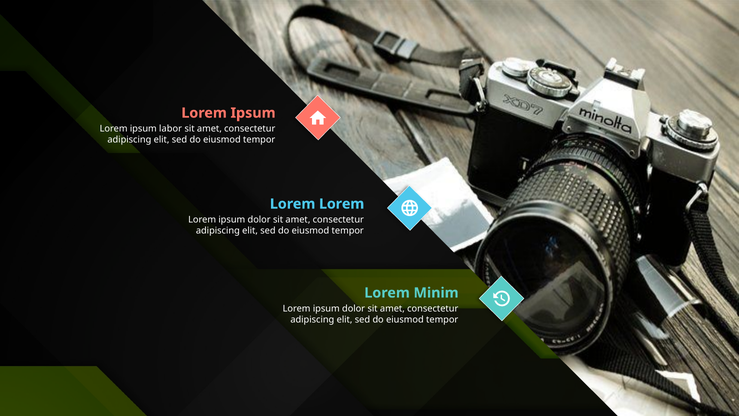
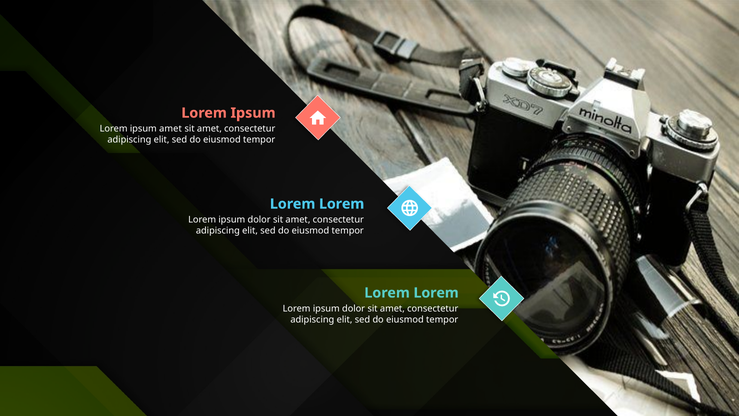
ipsum labor: labor -> amet
Minim at (436, 293): Minim -> Lorem
